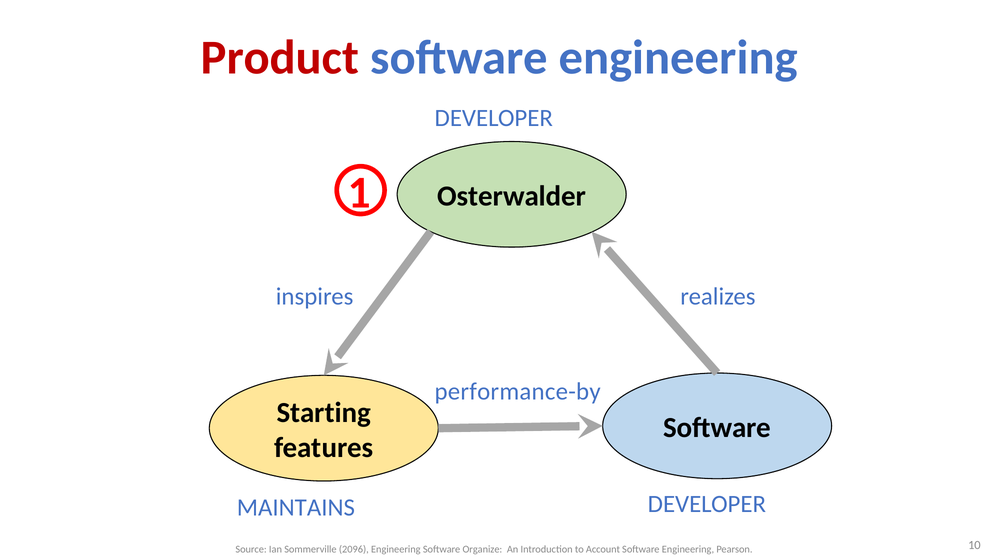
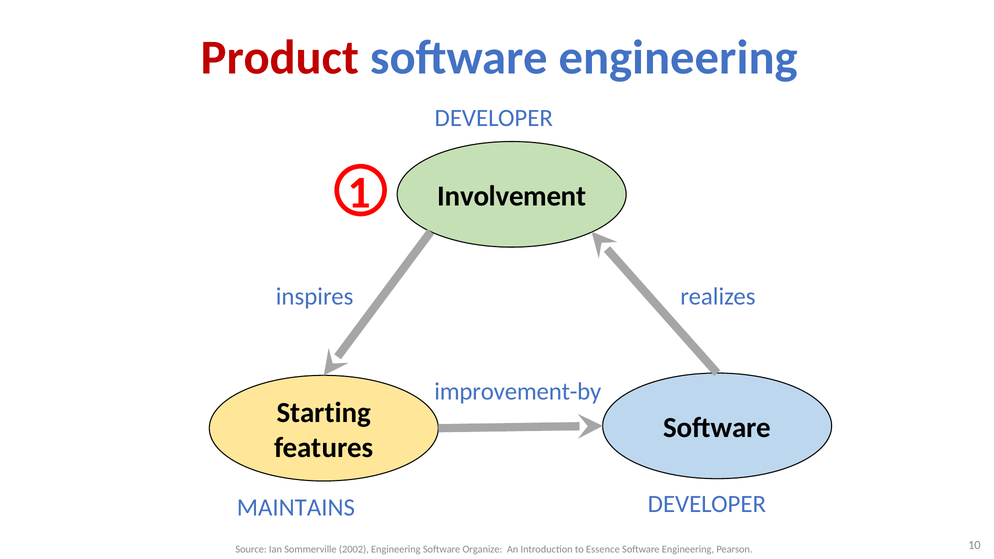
Osterwalder: Osterwalder -> Involvement
performance-by: performance-by -> improvement-by
2096: 2096 -> 2002
Account: Account -> Essence
